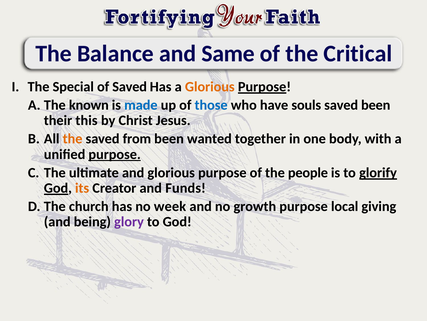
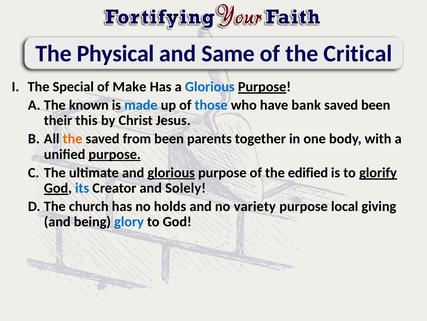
Balance: Balance -> Physical
of Saved: Saved -> Make
Glorious at (210, 87) colour: orange -> blue
souls: souls -> bank
wanted: wanted -> parents
glorious at (171, 172) underline: none -> present
people: people -> edified
its colour: orange -> blue
Funds: Funds -> Solely
week: week -> holds
growth: growth -> variety
glory colour: purple -> blue
